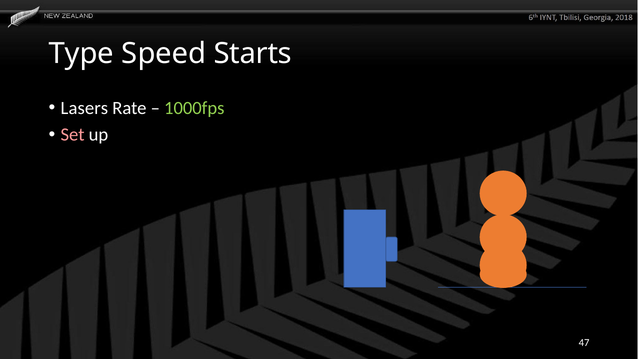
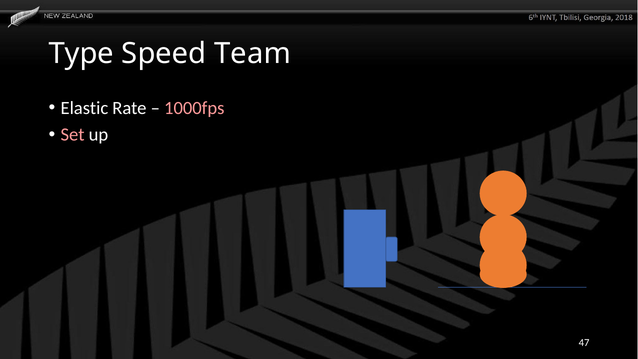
Starts: Starts -> Team
Lasers: Lasers -> Elastic
1000fps colour: light green -> pink
